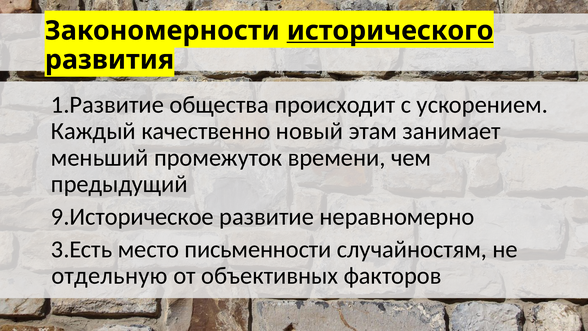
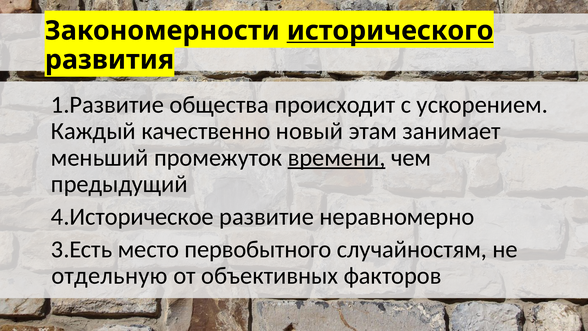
времени underline: none -> present
9.Историческое: 9.Историческое -> 4.Историческое
письменности: письменности -> первобытного
